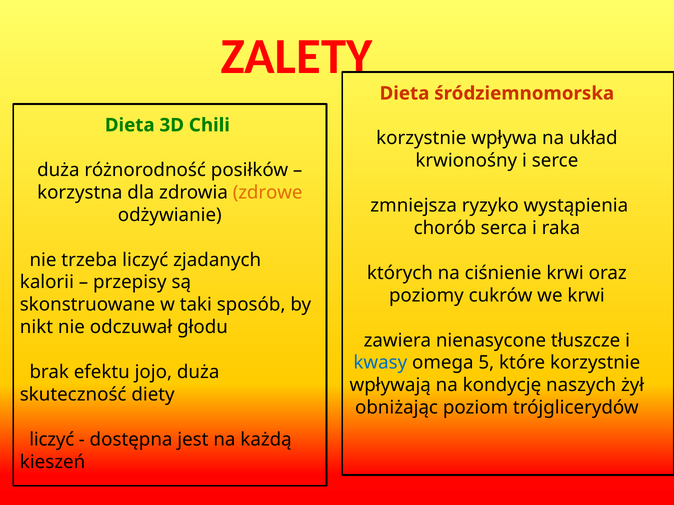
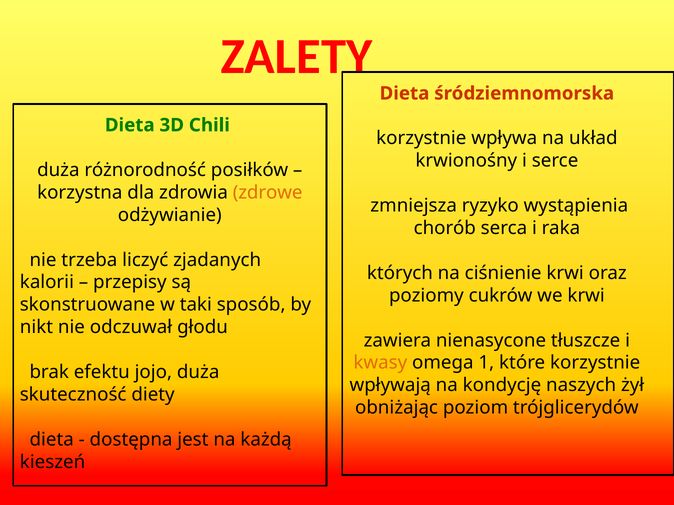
kwasy colour: blue -> orange
5: 5 -> 1
liczyć at (52, 440): liczyć -> dieta
